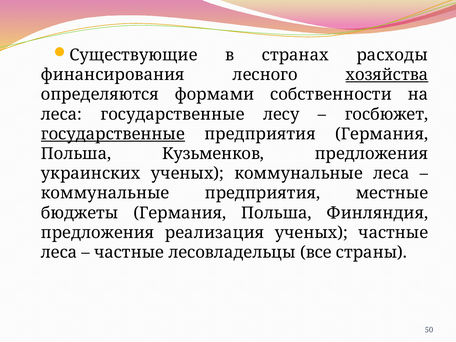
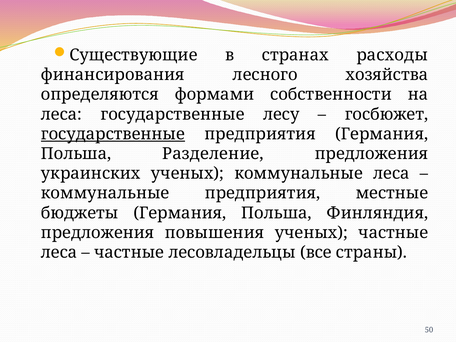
хозяйства underline: present -> none
Кузьменков: Кузьменков -> Разделение
реализация: реализация -> повышения
